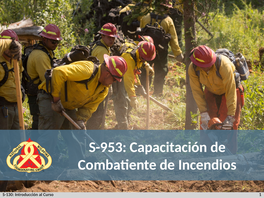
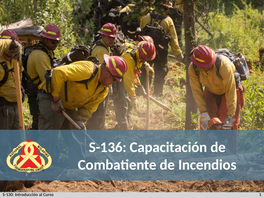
S-953: S-953 -> S-136
